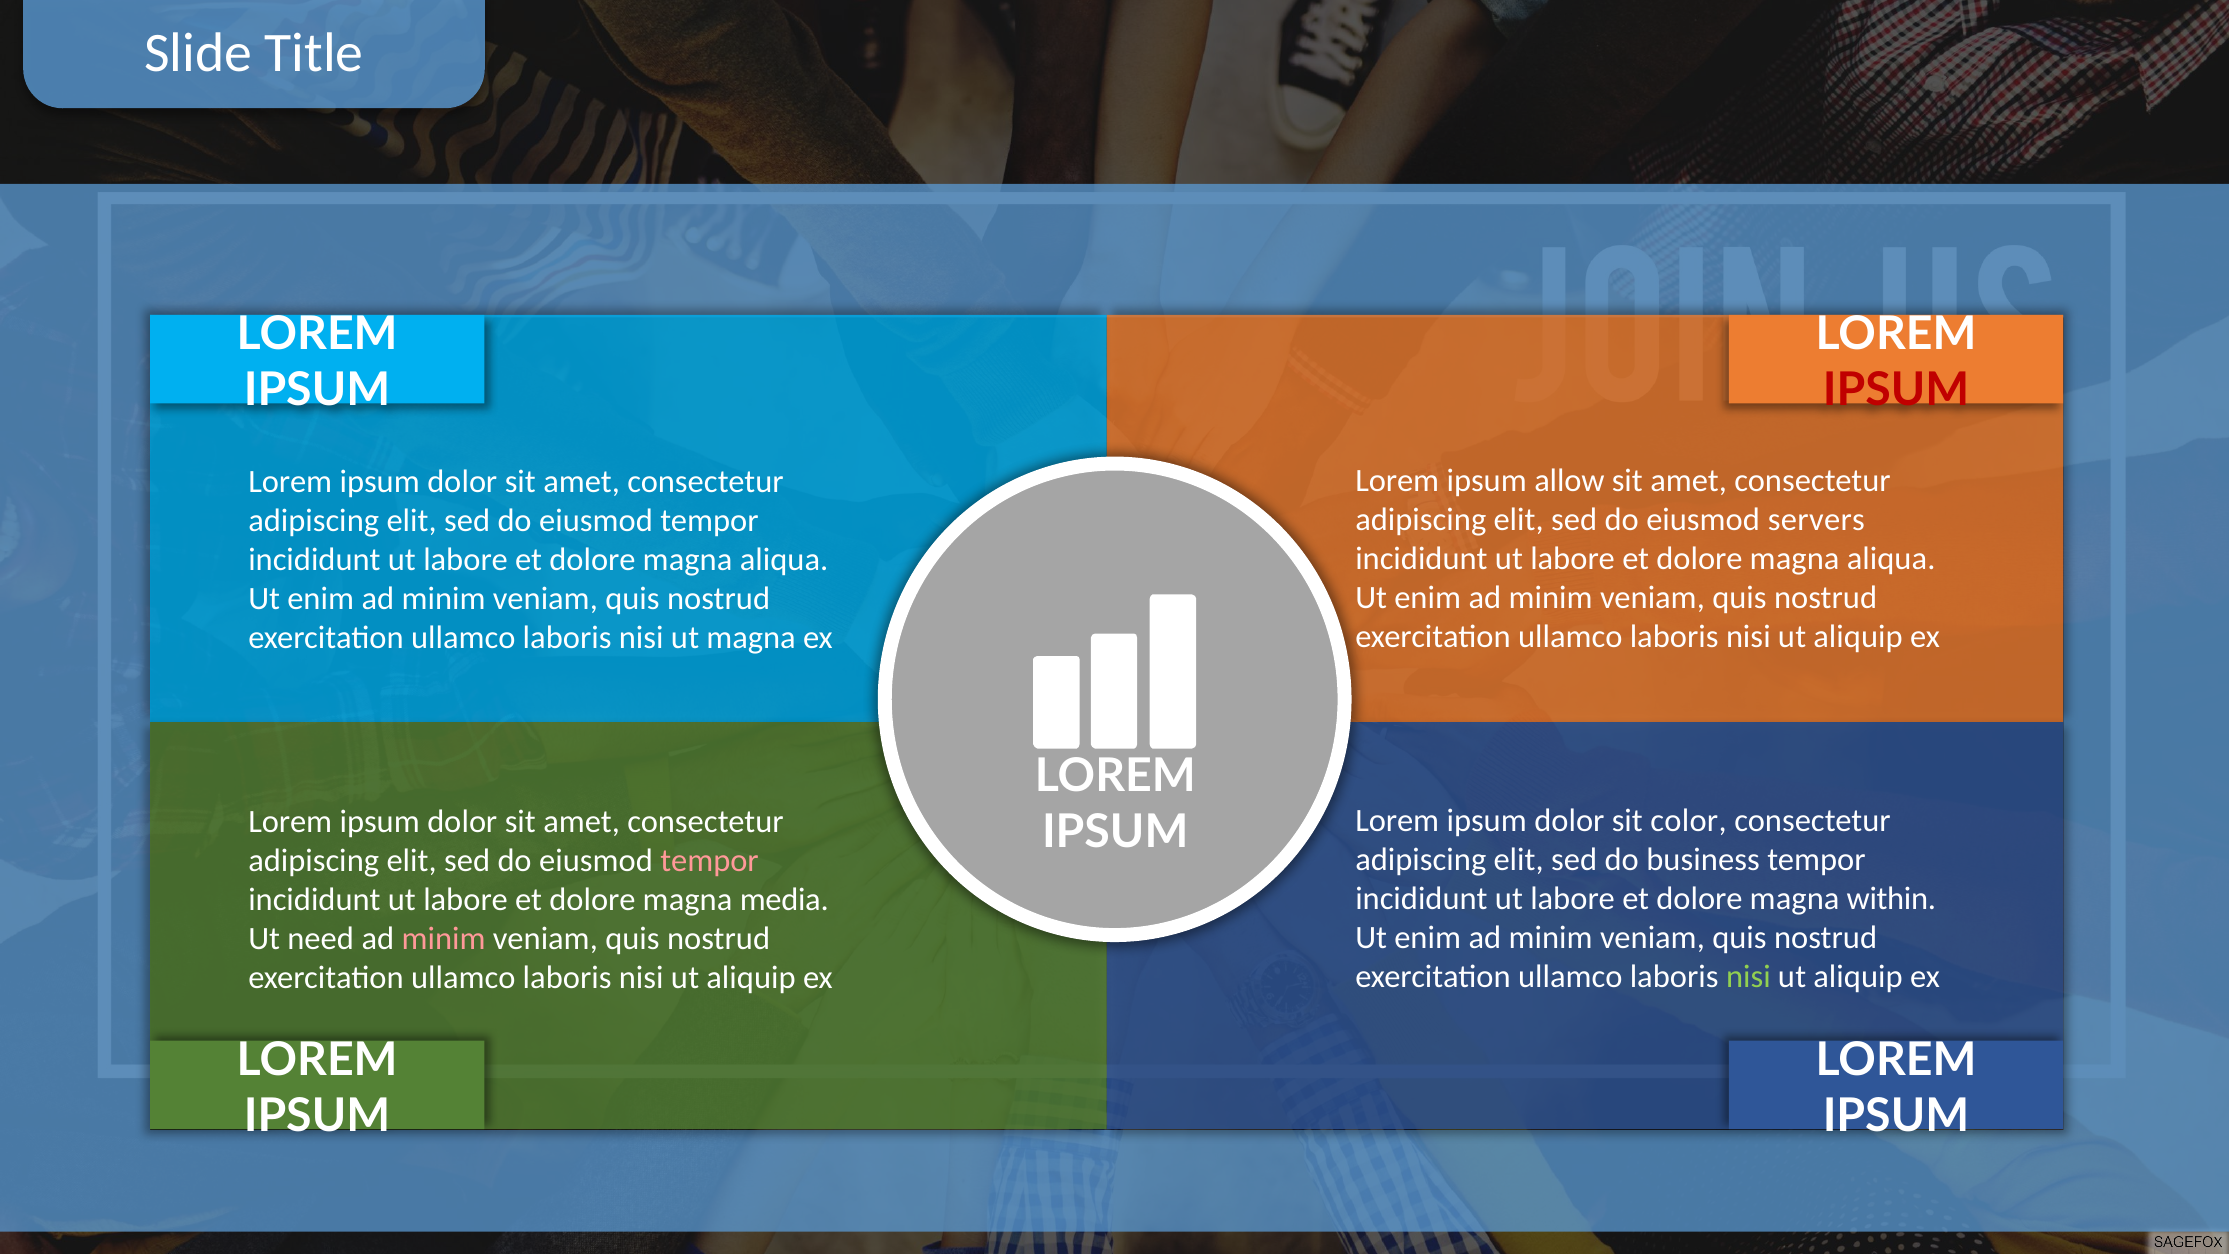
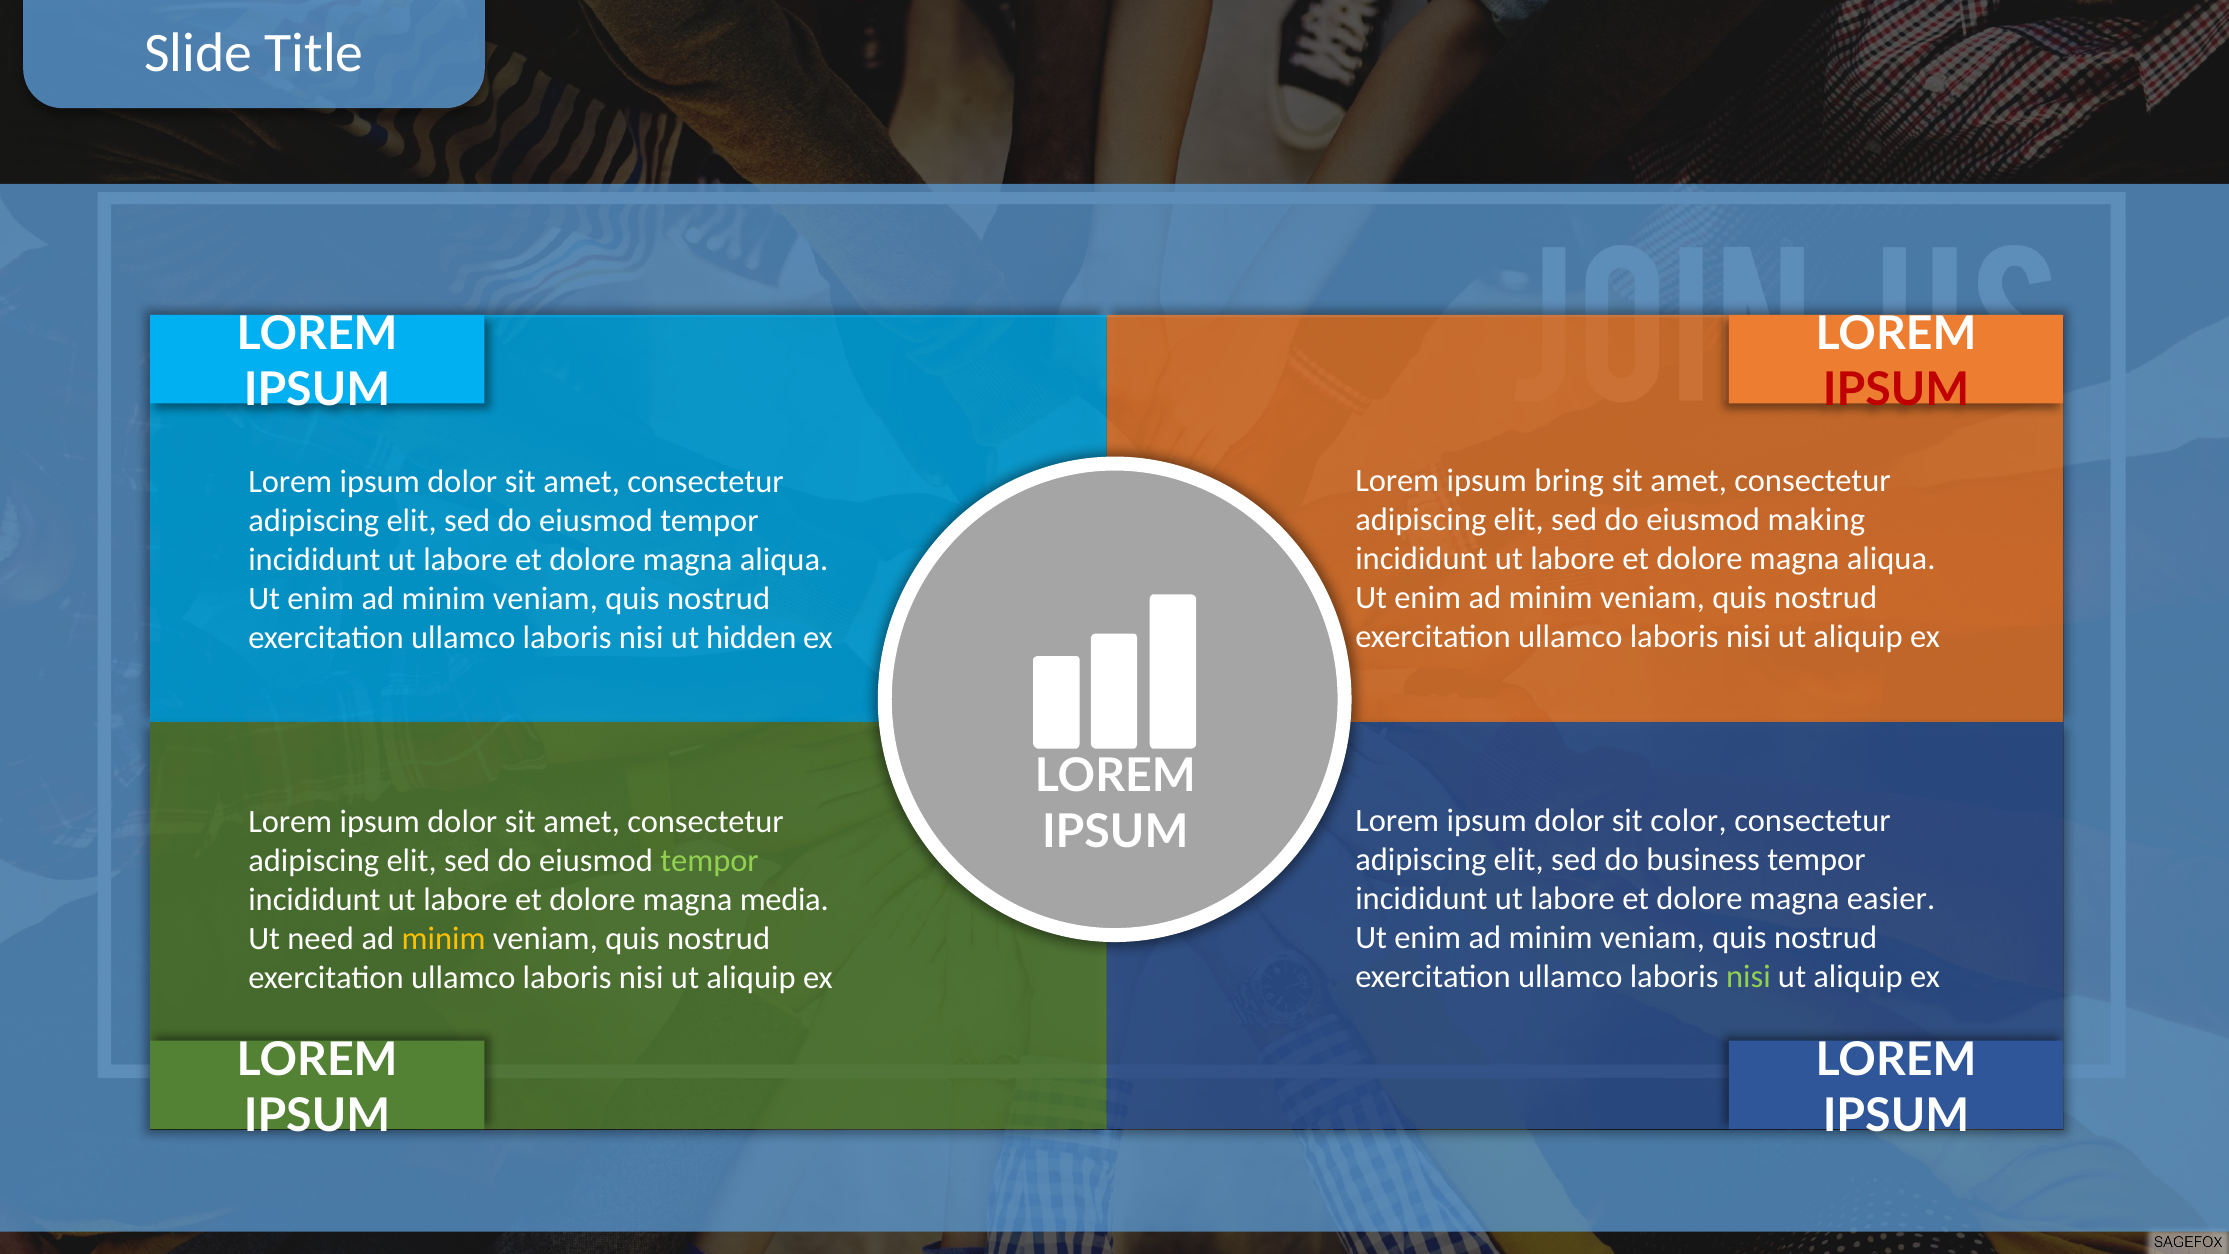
allow: allow -> bring
servers: servers -> making
ut magna: magna -> hidden
tempor at (710, 861) colour: pink -> light green
within: within -> easier
minim at (444, 939) colour: pink -> yellow
